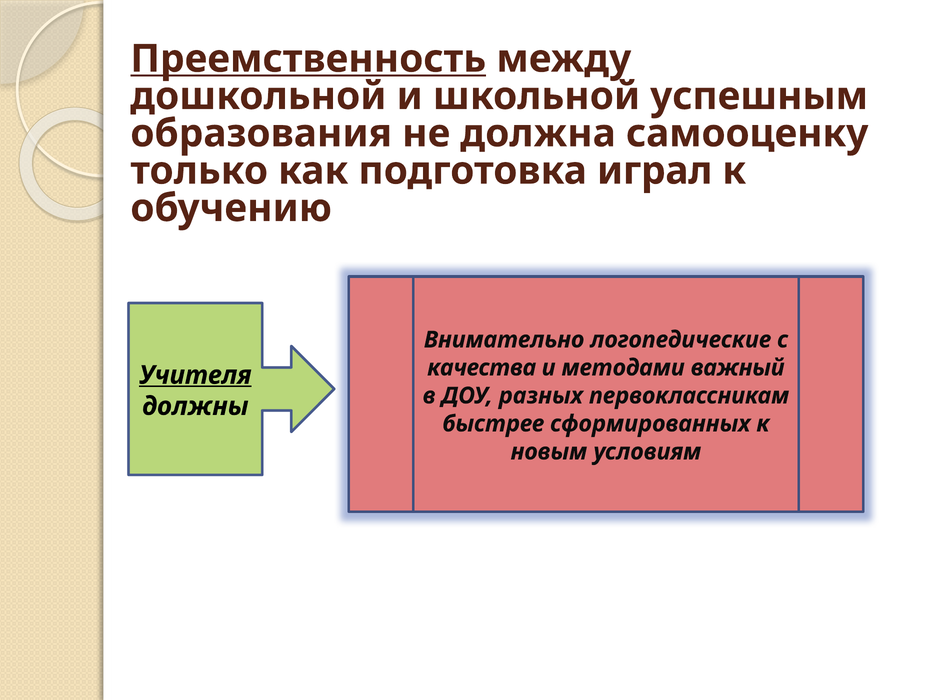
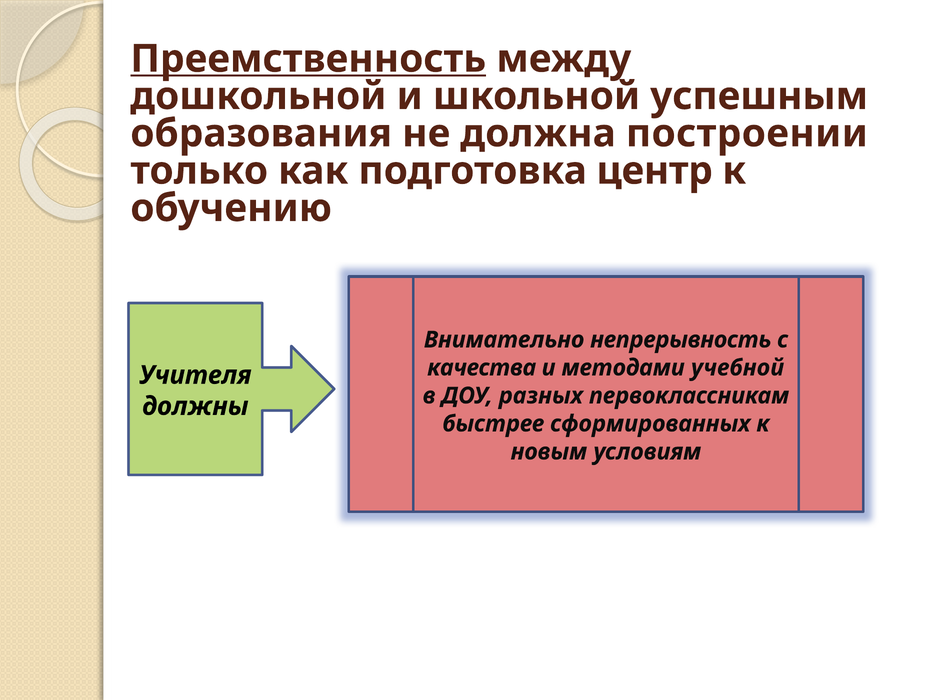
самооценку: самооценку -> построении
играл: играл -> центр
логопедические: логопедические -> непрерывность
важный: важный -> учебной
Учителя underline: present -> none
